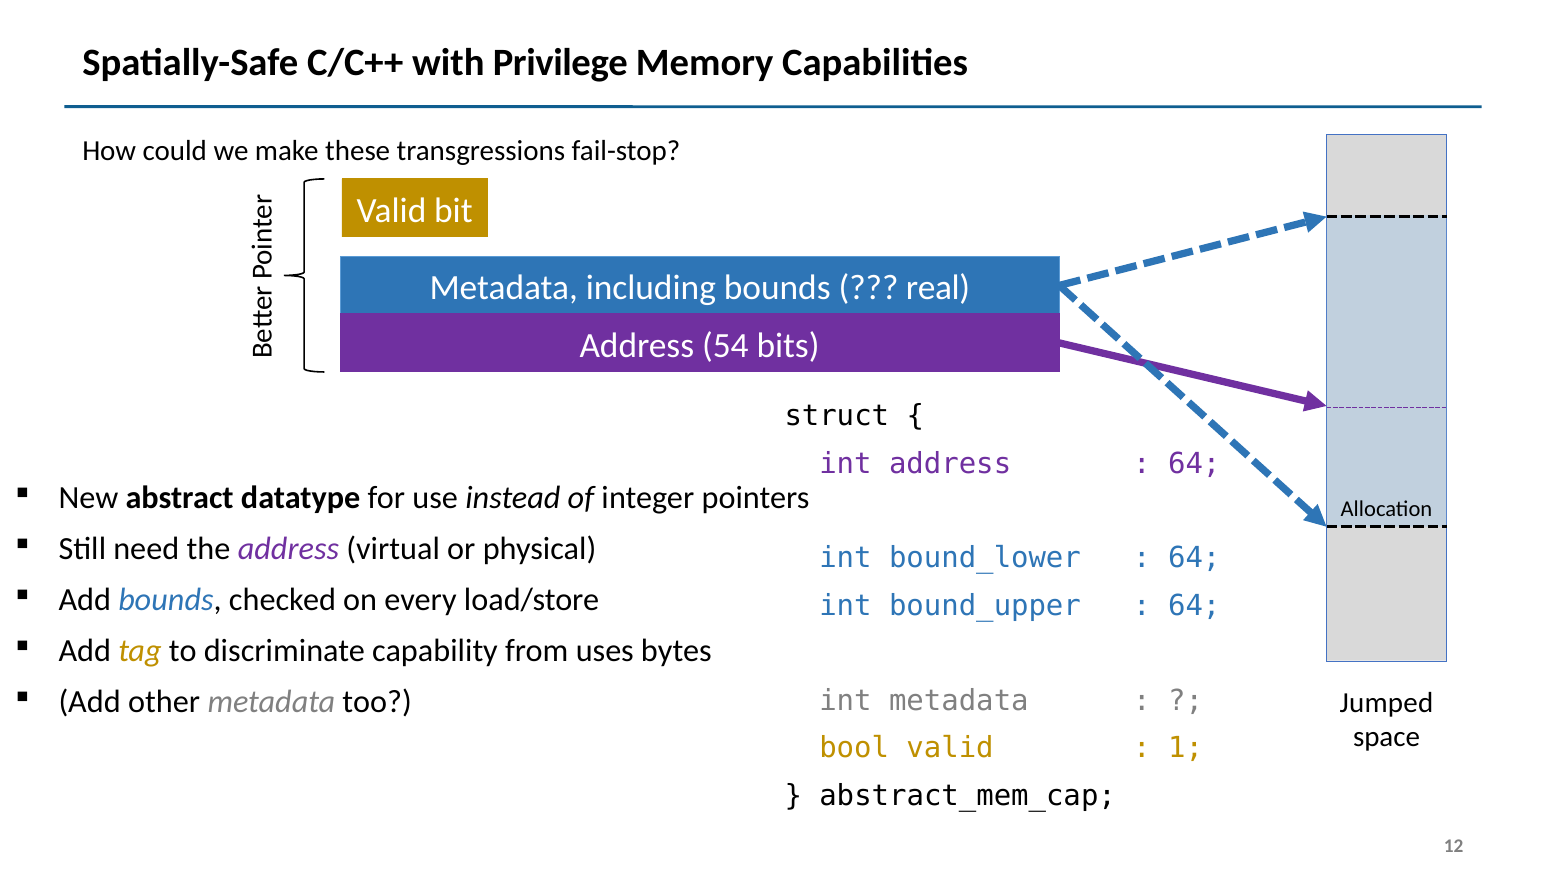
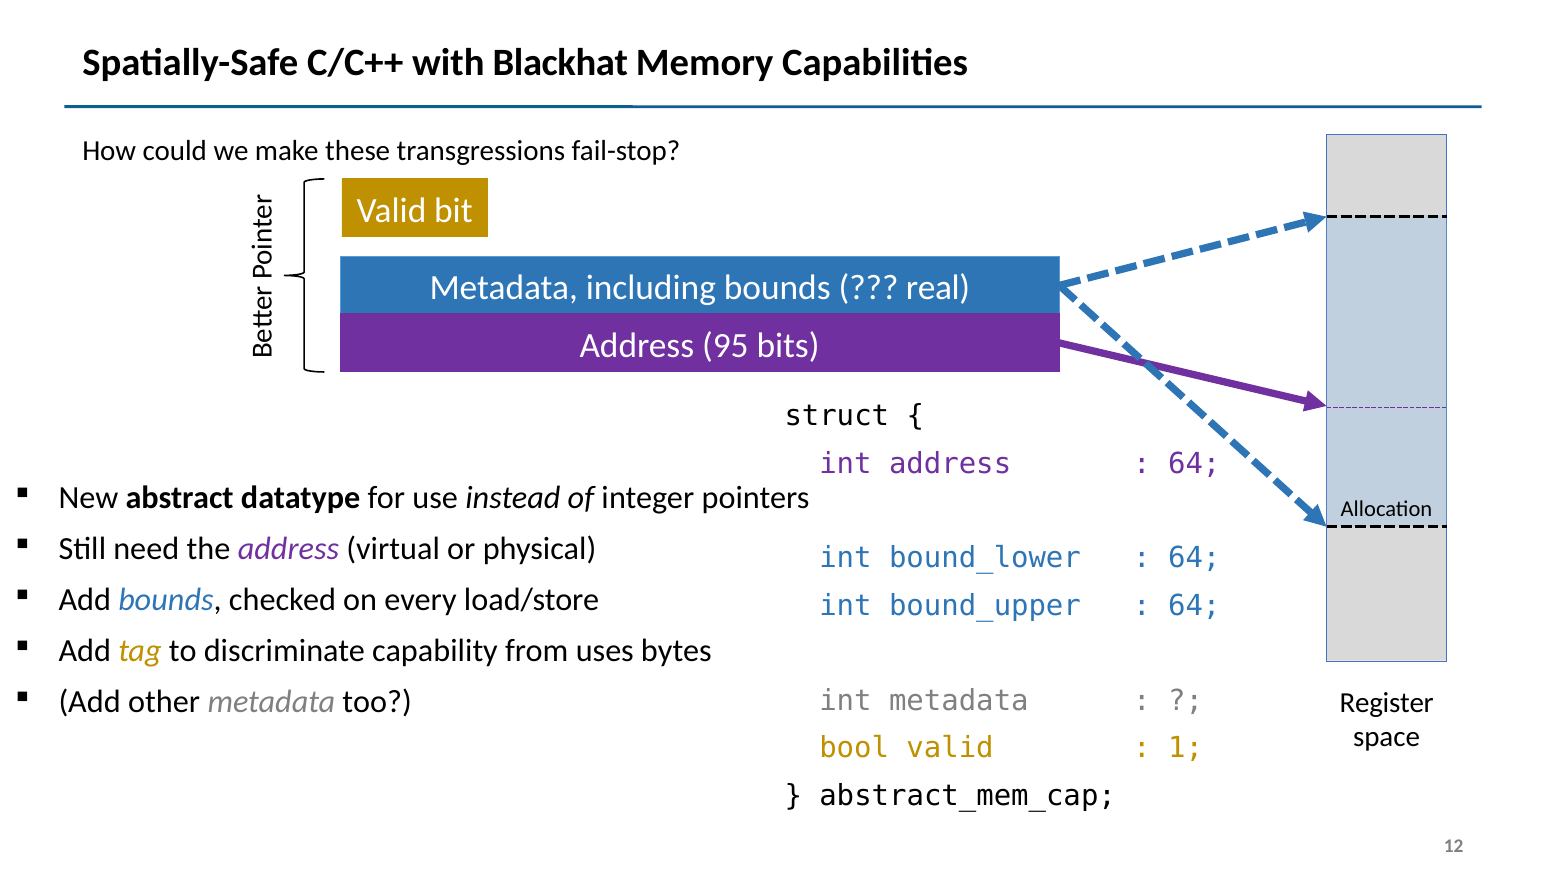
Privilege: Privilege -> Blackhat
54: 54 -> 95
Jumped: Jumped -> Register
